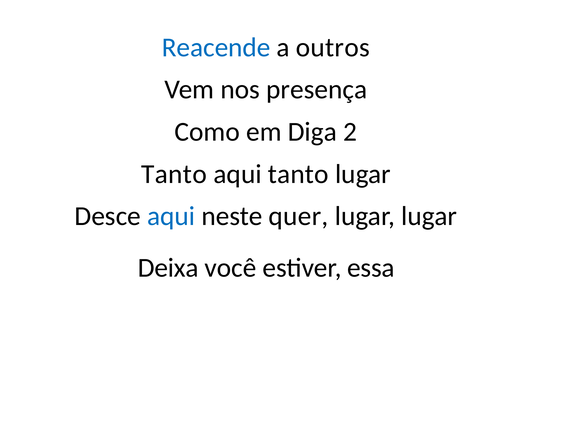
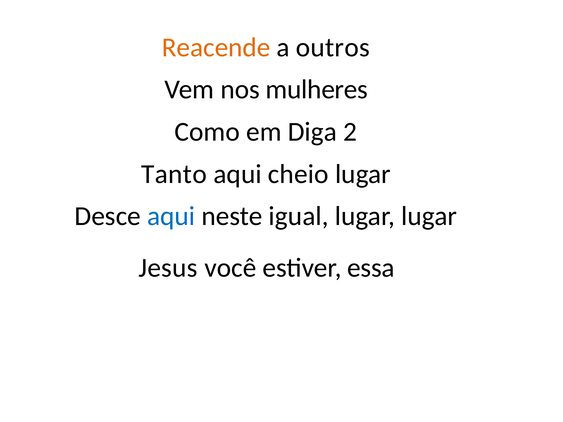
Reacende colour: blue -> orange
presença: presença -> mulheres
aqui tanto: tanto -> cheio
quer: quer -> igual
Deixa: Deixa -> Jesus
